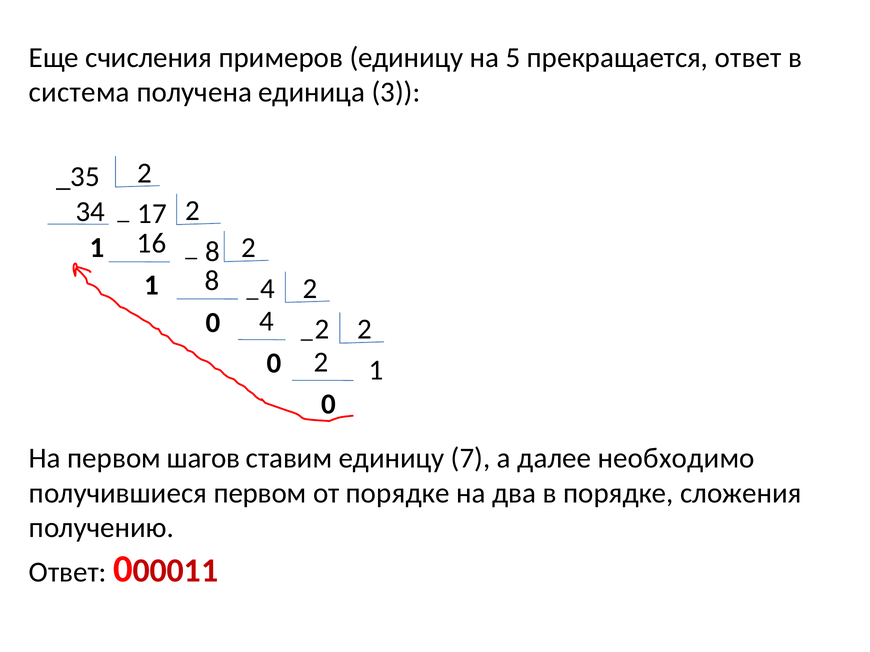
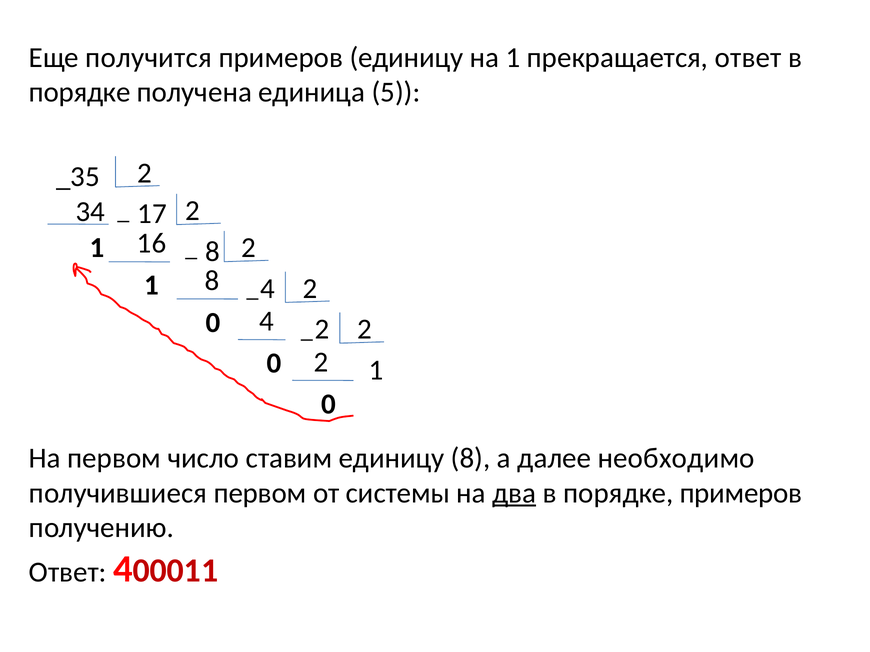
счисления: счисления -> получится
на 5: 5 -> 1
система at (79, 92): система -> порядке
3: 3 -> 5
шагов: шагов -> число
единицу 7: 7 -> 8
от порядке: порядке -> системы
два underline: none -> present
порядке сложения: сложения -> примеров
Ответ 0: 0 -> 4
